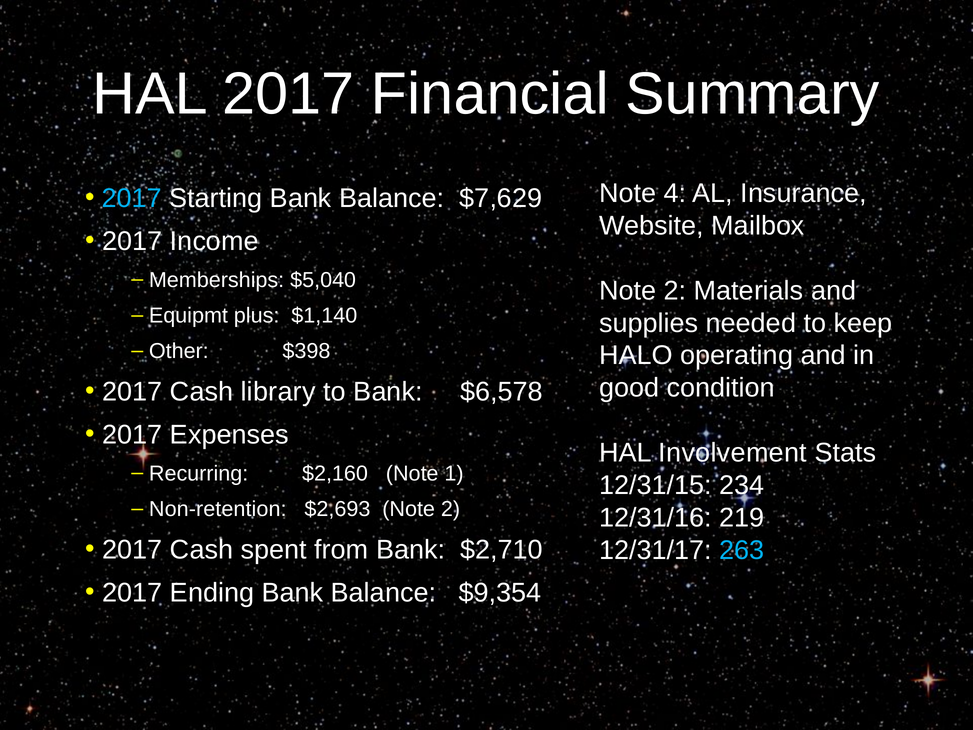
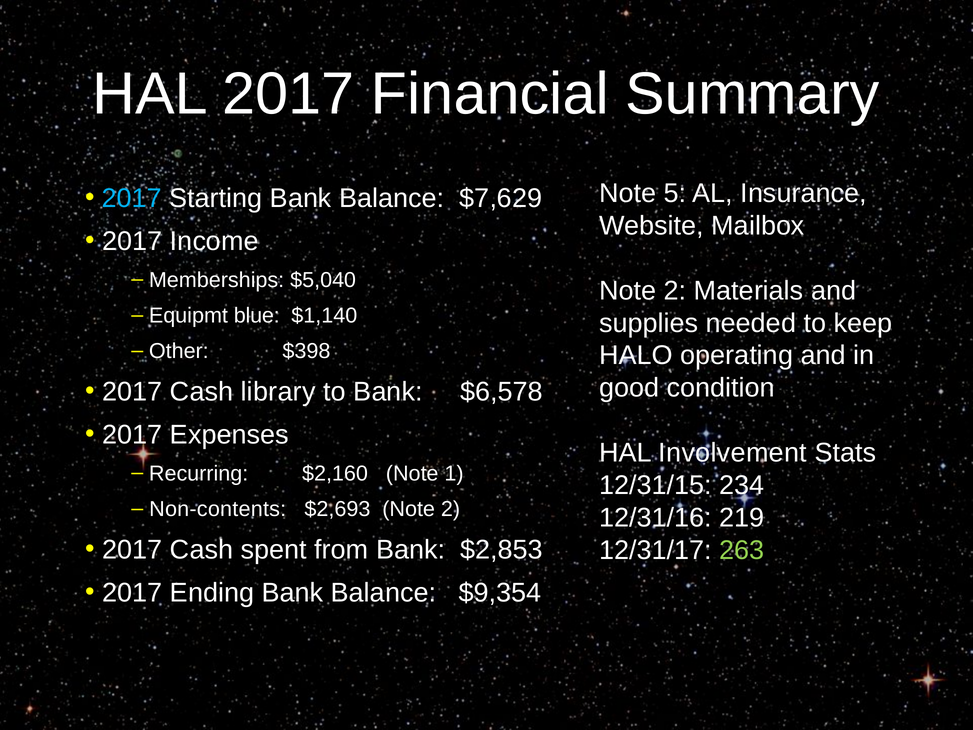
4: 4 -> 5
plus: plus -> blue
Non-retention: Non-retention -> Non-contents
$2,710: $2,710 -> $2,853
263 colour: light blue -> light green
